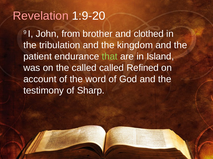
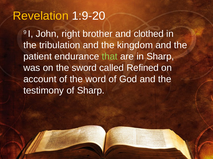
Revelation colour: pink -> yellow
from: from -> right
in Island: Island -> Sharp
the called: called -> sword
